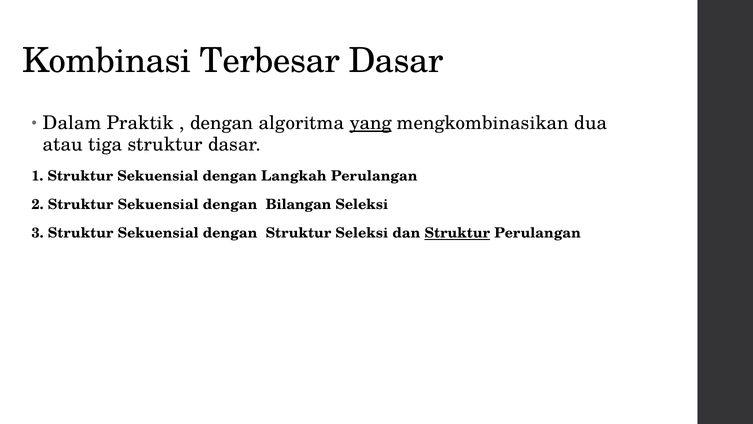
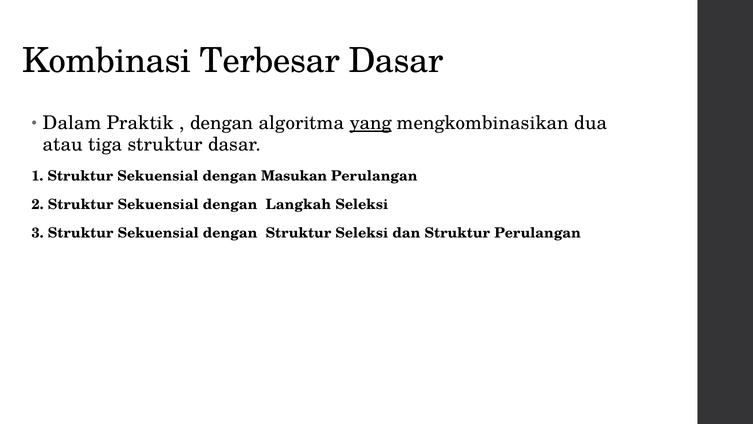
Langkah: Langkah -> Masukan
Bilangan: Bilangan -> Langkah
Struktur at (457, 233) underline: present -> none
